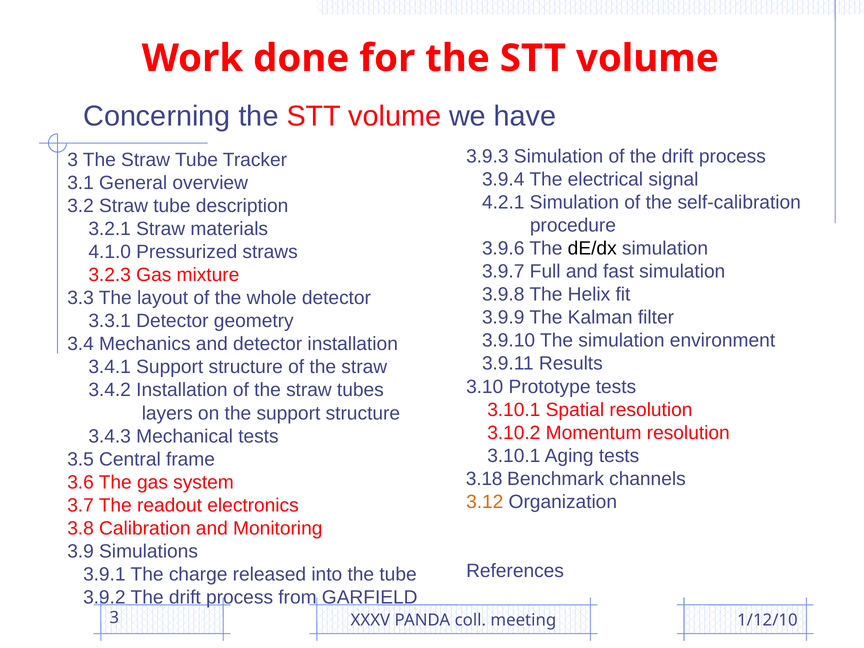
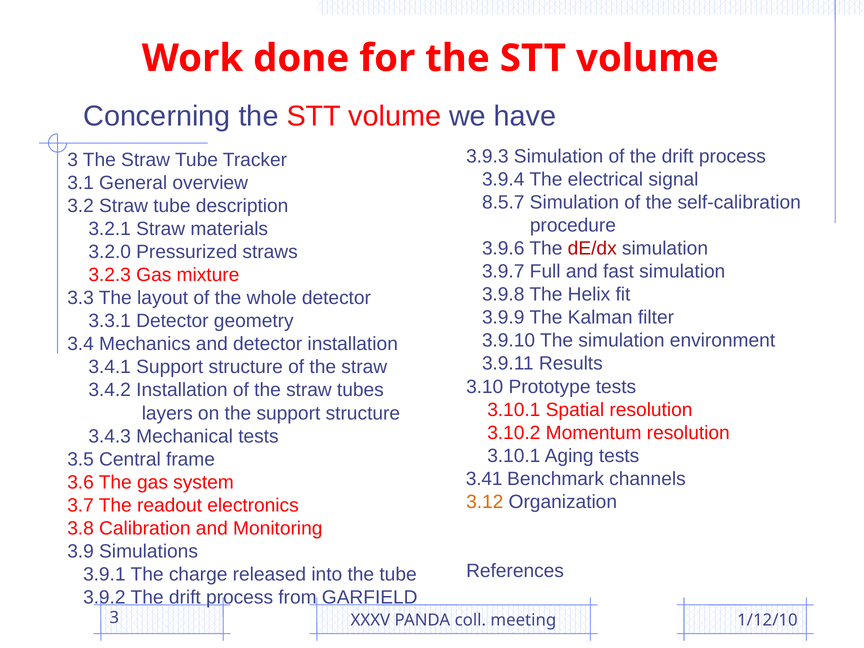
4.2.1: 4.2.1 -> 8.5.7
dE/dx colour: black -> red
4.1.0: 4.1.0 -> 3.2.0
3.18: 3.18 -> 3.41
